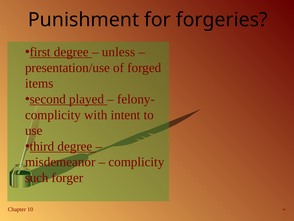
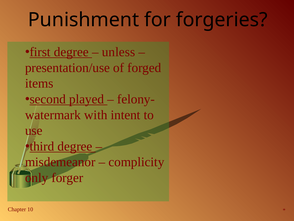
complicity at (53, 115): complicity -> watermark
such: such -> only
